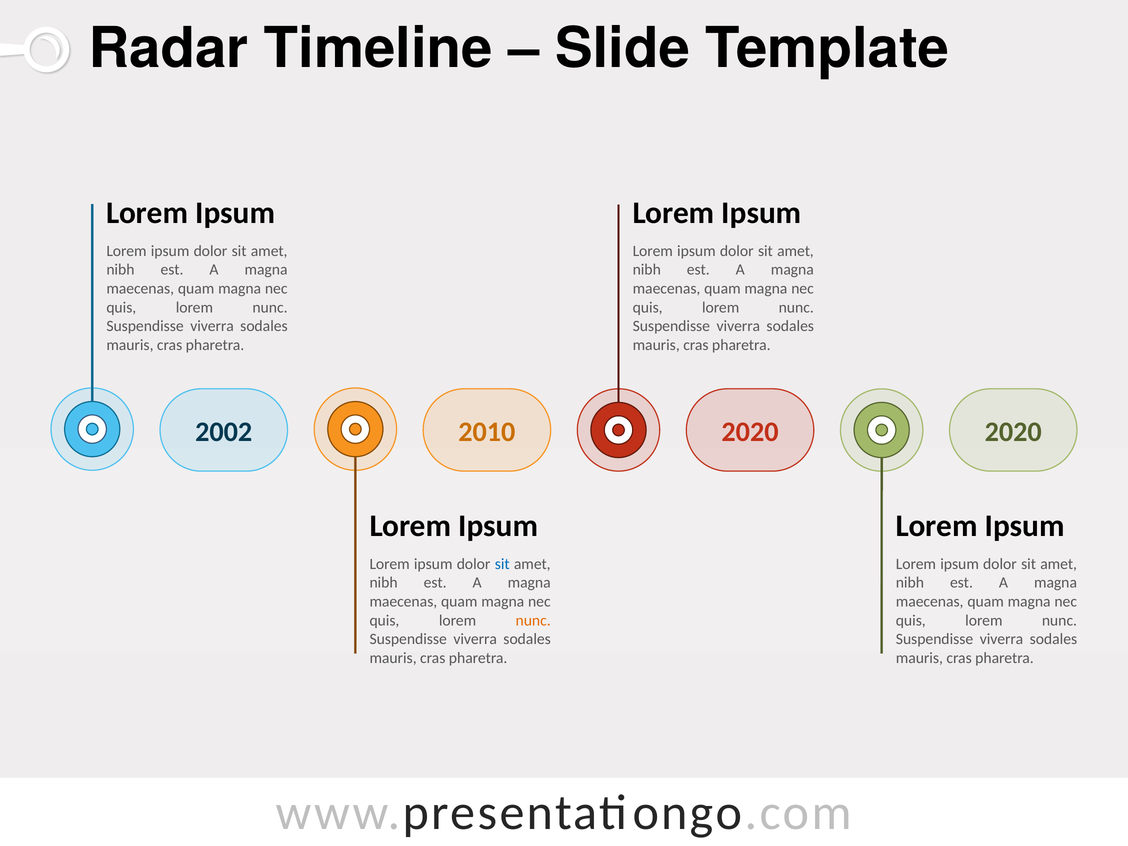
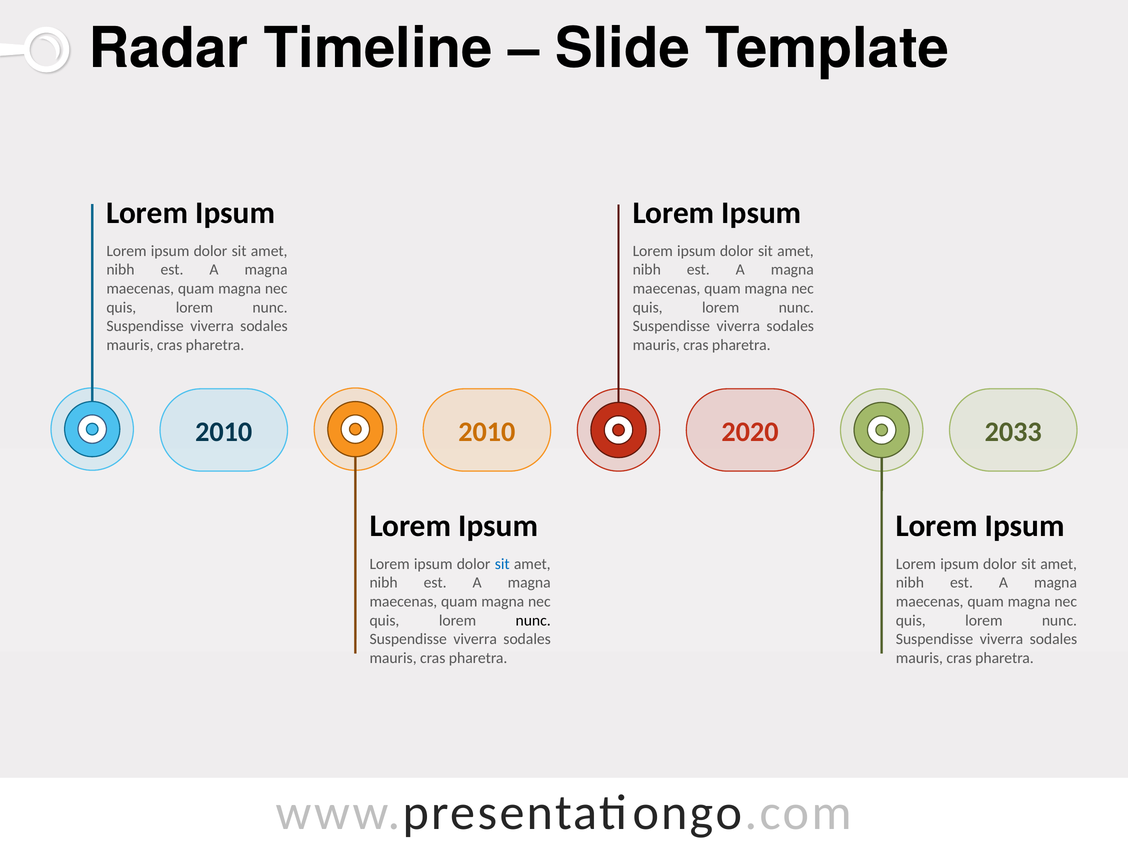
2002 at (224, 432): 2002 -> 2010
2020 2020: 2020 -> 2033
nunc at (533, 620) colour: orange -> black
